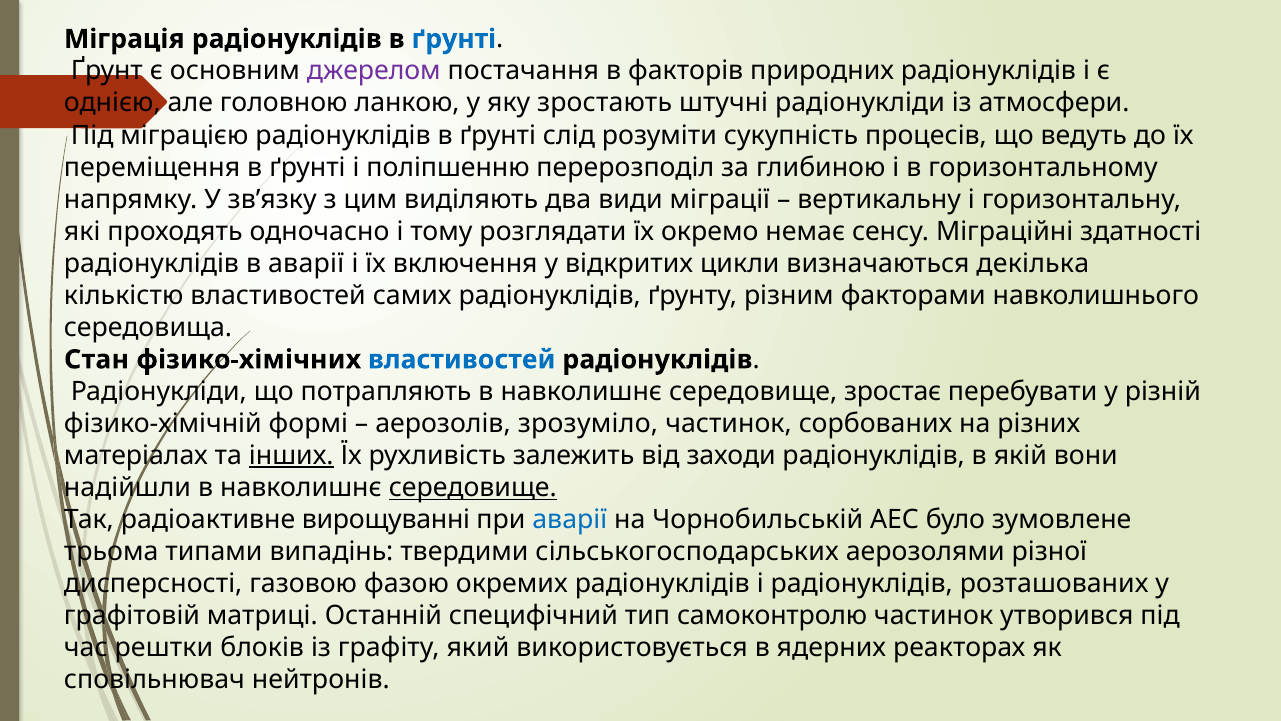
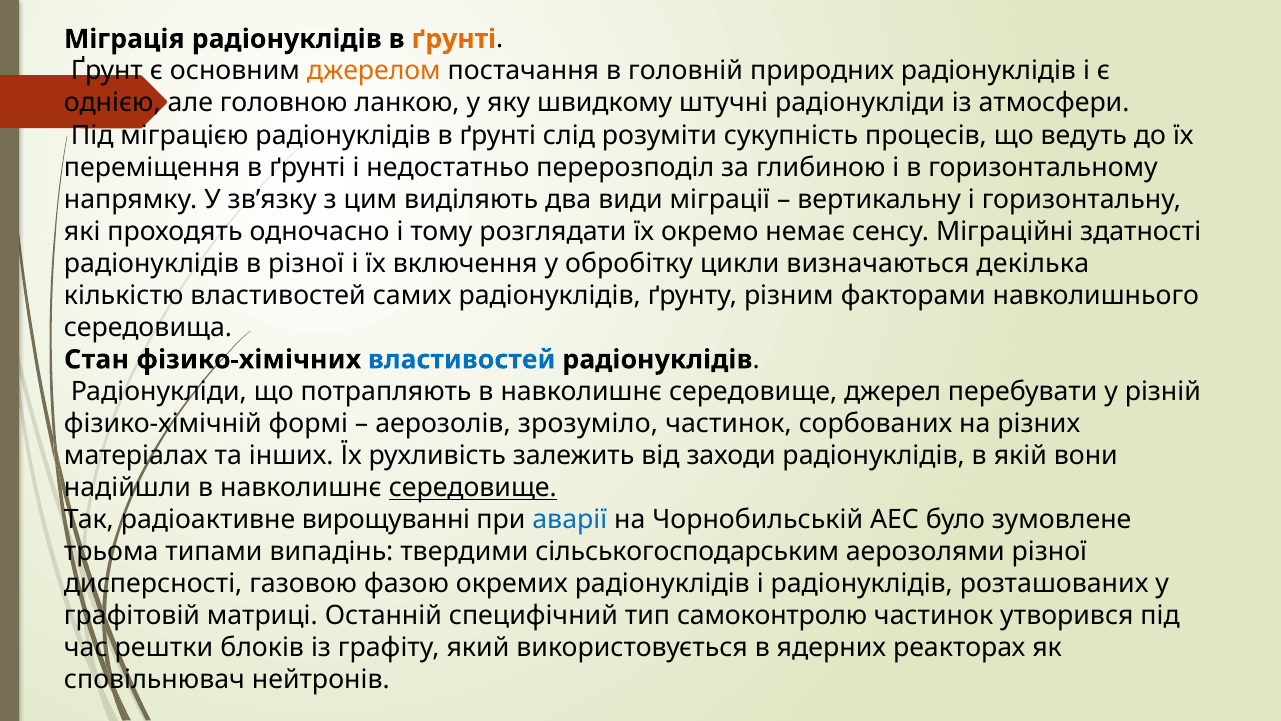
ґрунті at (454, 39) colour: blue -> orange
джерелом colour: purple -> orange
факторів: факторів -> головній
зростають: зростають -> швидкому
поліпшенню: поліпшенню -> недостатньо
в аварії: аварії -> різної
відкритих: відкритих -> обробітку
зростає: зростає -> джерел
інших underline: present -> none
сільськогосподарських: сільськогосподарських -> сільськогосподарським
